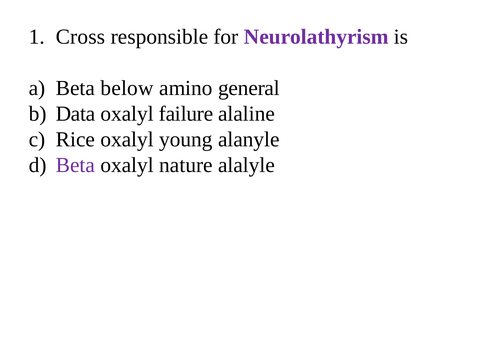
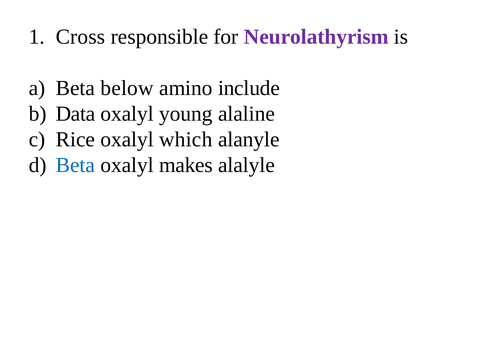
general: general -> include
failure: failure -> young
young: young -> which
Beta at (75, 165) colour: purple -> blue
nature: nature -> makes
